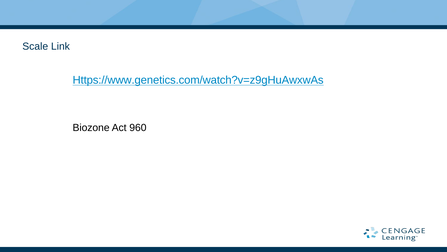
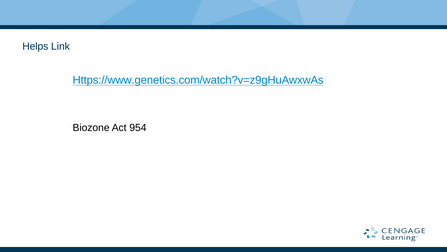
Scale: Scale -> Helps
960: 960 -> 954
